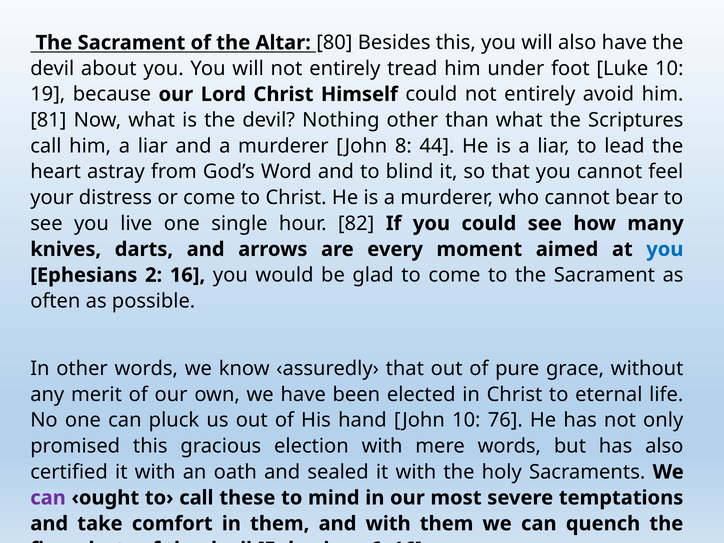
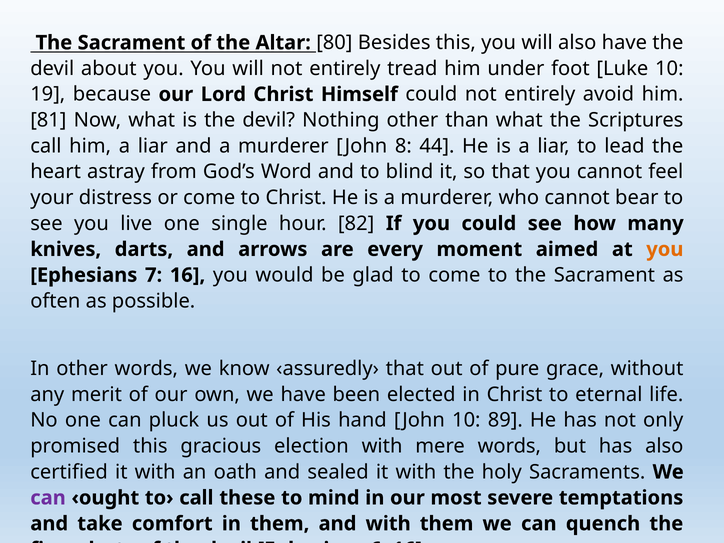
you at (665, 249) colour: blue -> orange
2: 2 -> 7
76: 76 -> 89
